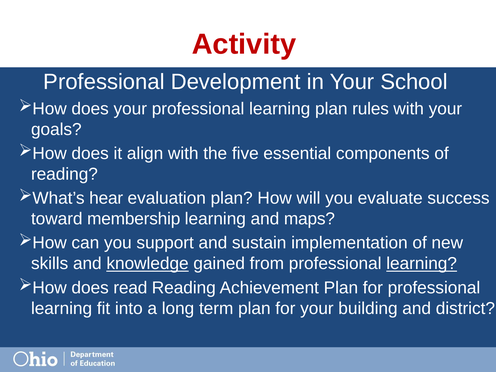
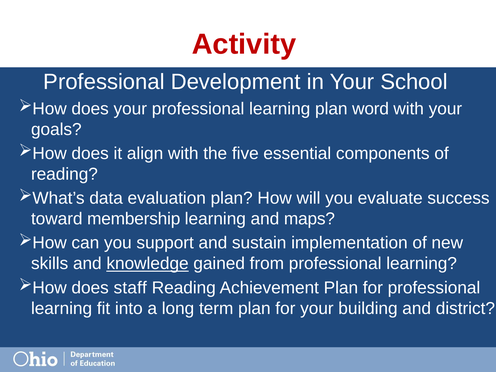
rules: rules -> word
hear: hear -> data
learning at (422, 264) underline: present -> none
read: read -> staff
